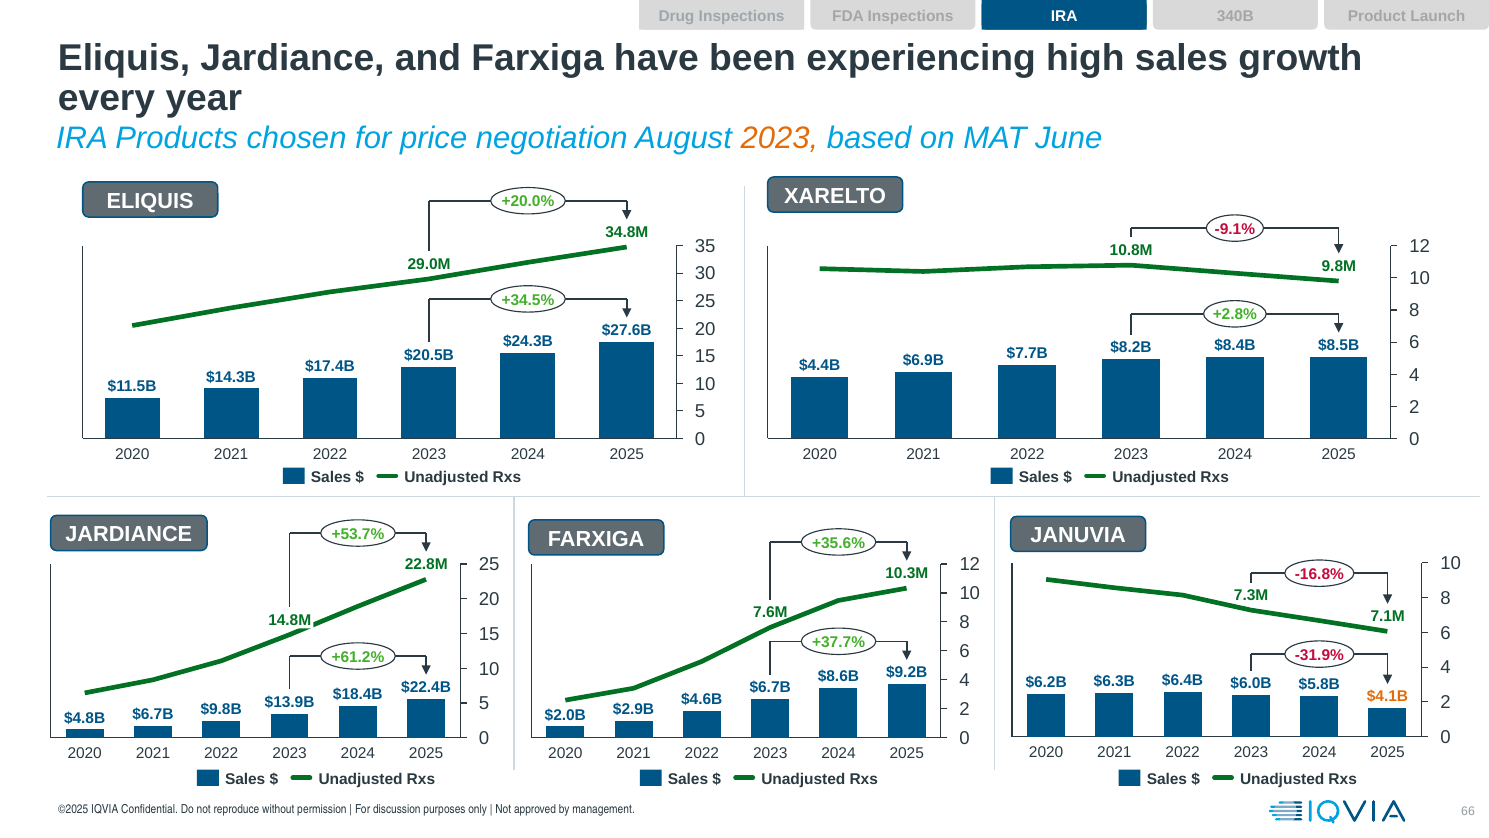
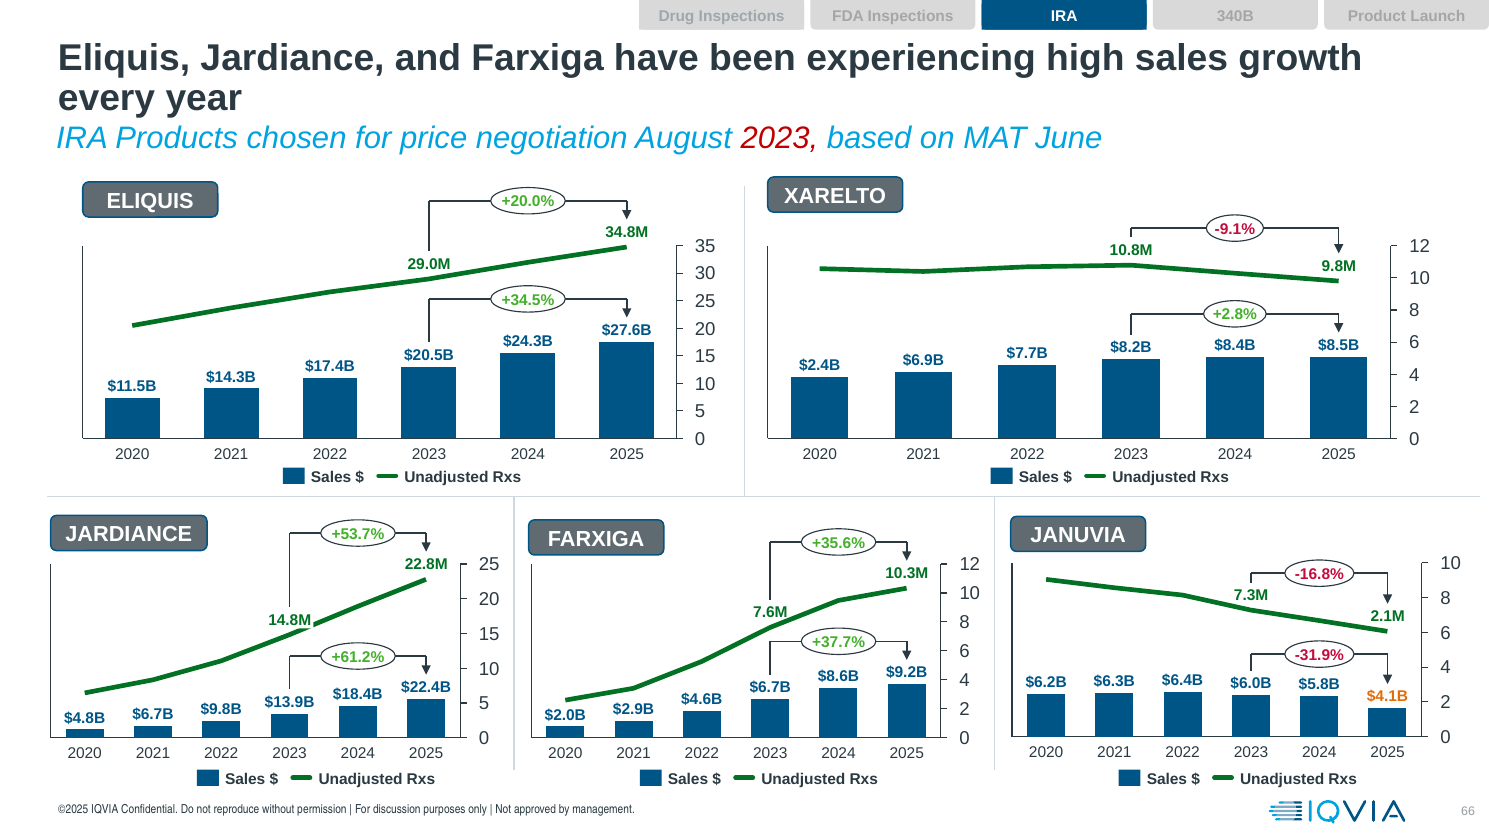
2023 at (779, 139) colour: orange -> red
$4.4B: $4.4B -> $2.4B
7.1M: 7.1M -> 2.1M
